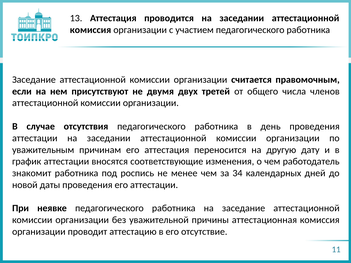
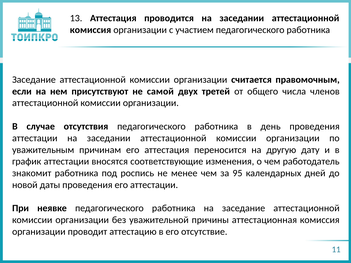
двумя: двумя -> самой
34: 34 -> 95
